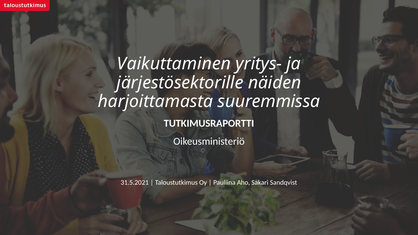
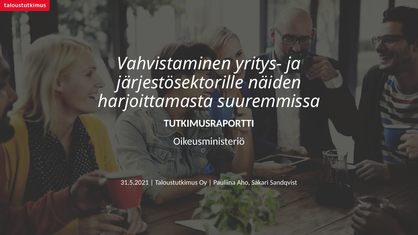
Vaikuttaminen: Vaikuttaminen -> Vahvistaminen
